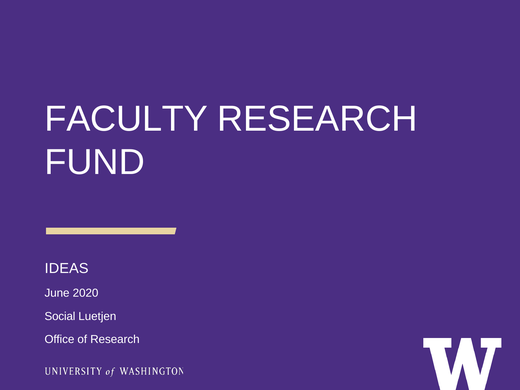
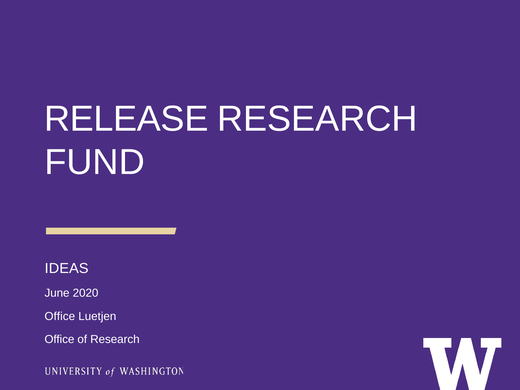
FACULTY: FACULTY -> RELEASE
Social at (60, 316): Social -> Office
